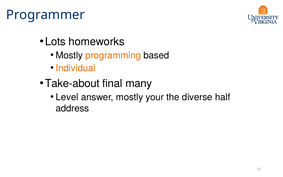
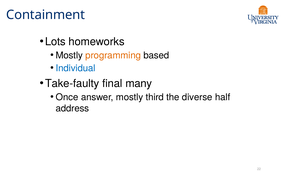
Programmer: Programmer -> Containment
Individual colour: orange -> blue
Take-about: Take-about -> Take-faulty
Level: Level -> Once
your: your -> third
